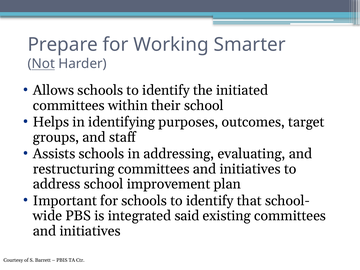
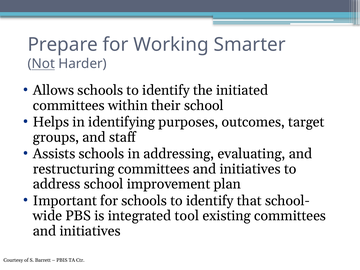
said: said -> tool
